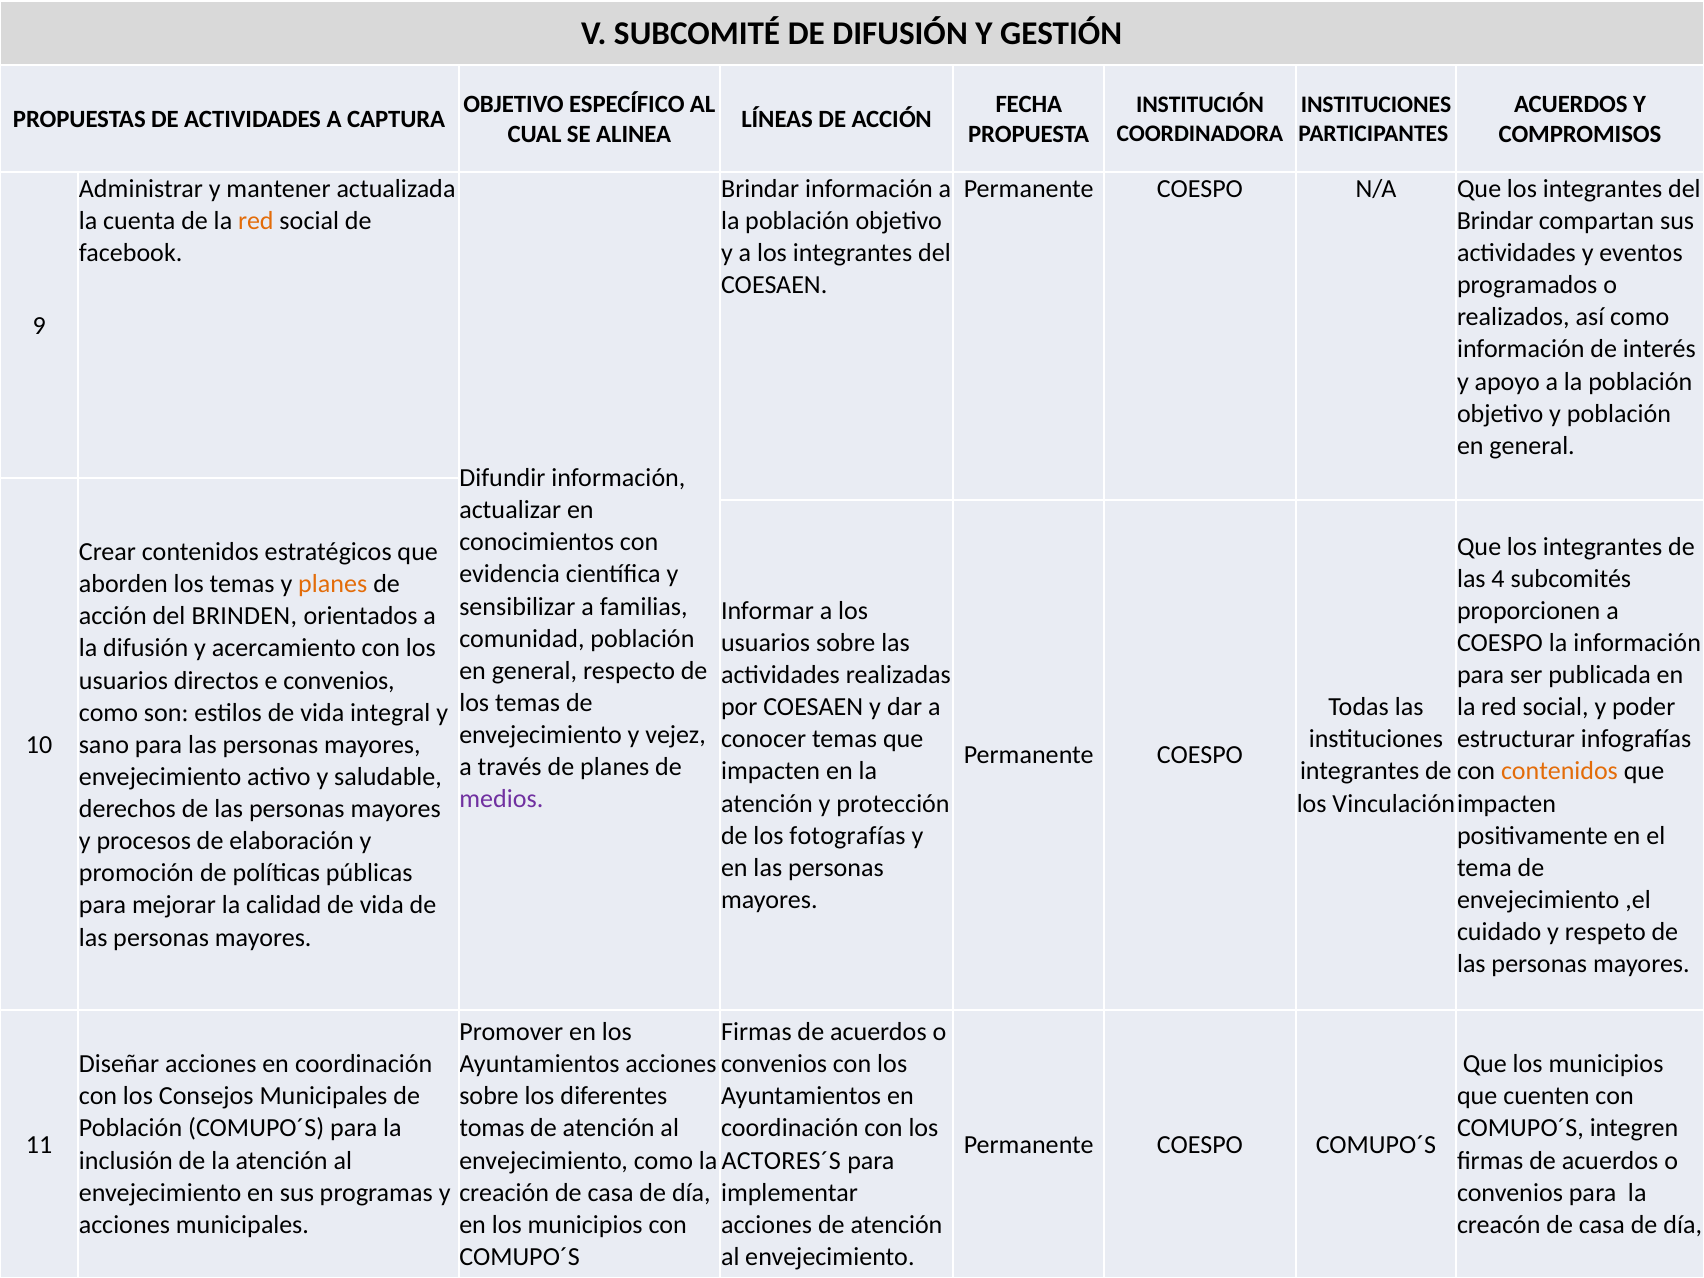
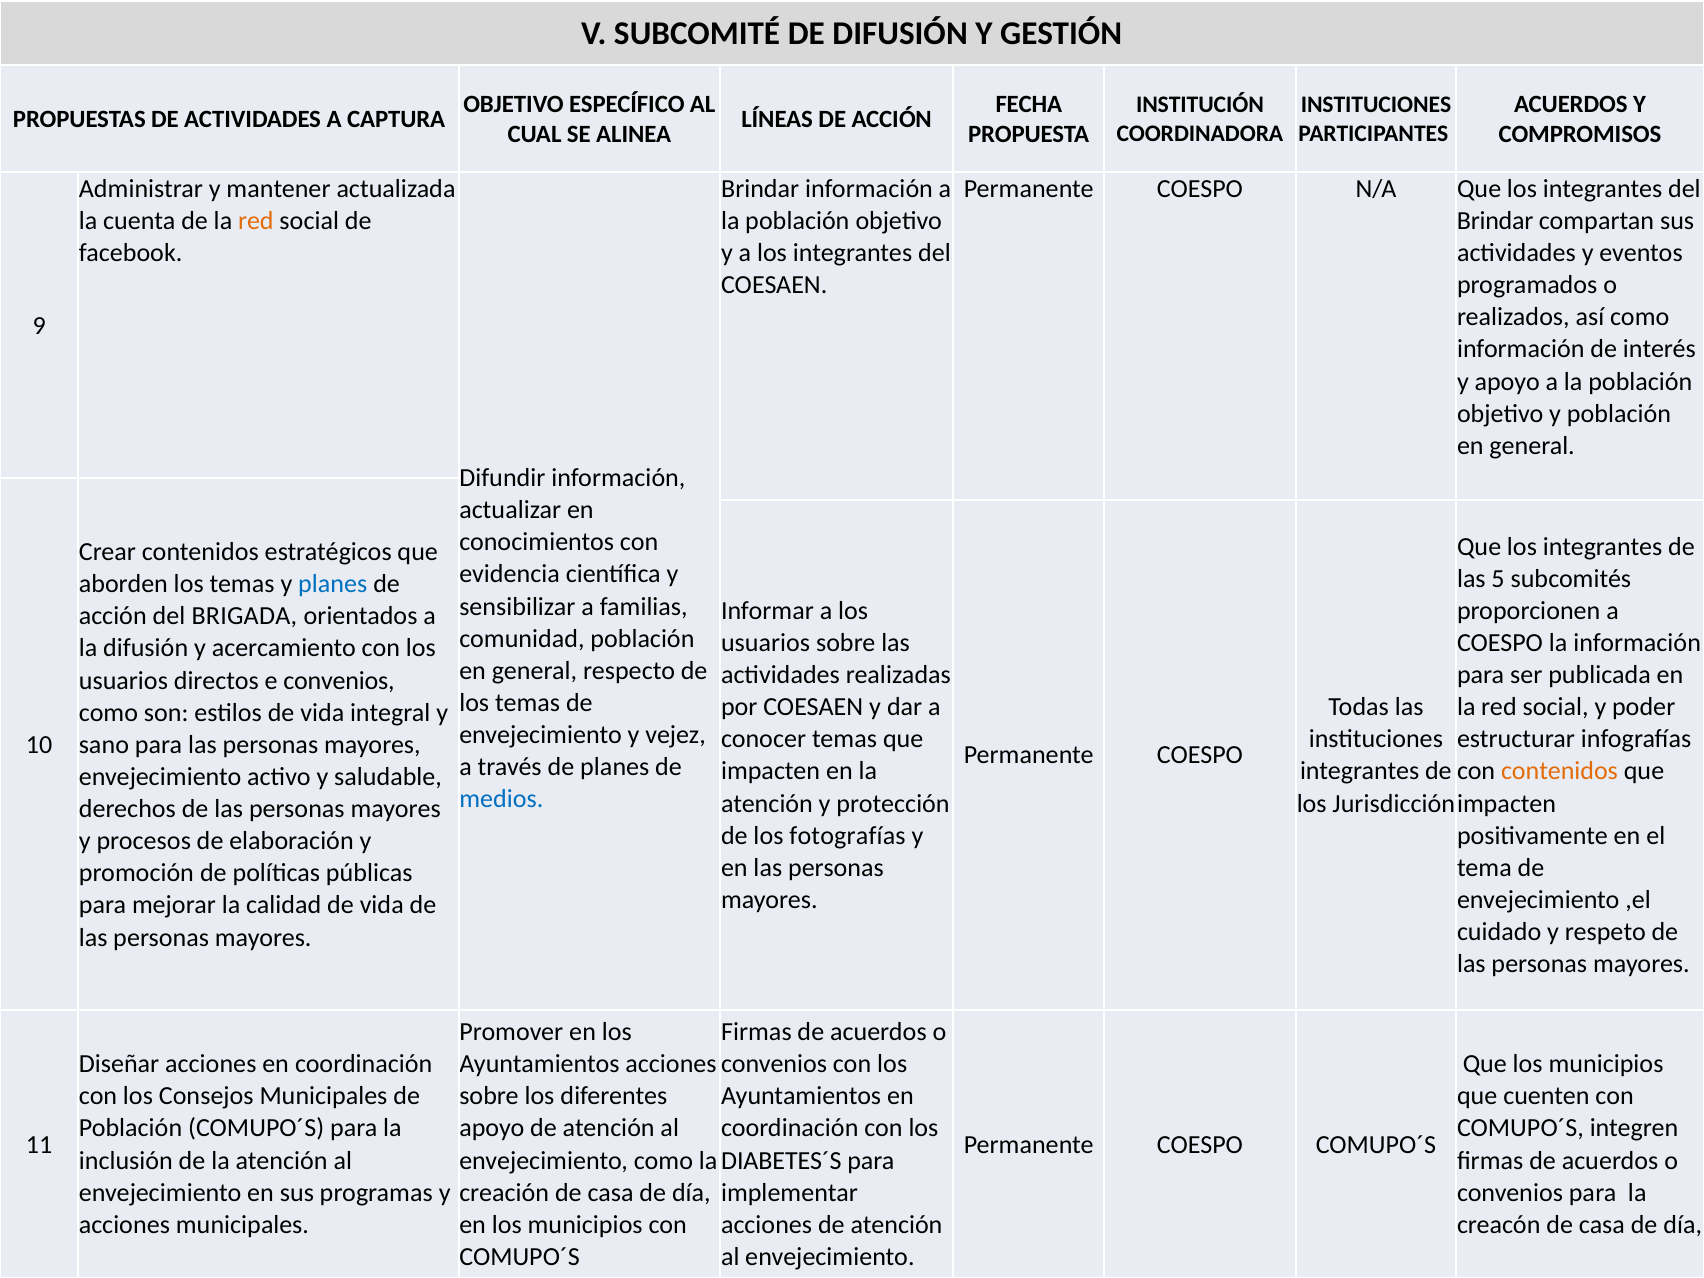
4: 4 -> 5
planes at (333, 584) colour: orange -> blue
BRINDEN: BRINDEN -> BRIGADA
medios colour: purple -> blue
Vinculación: Vinculación -> Jurisdicción
tomas at (492, 1128): tomas -> apoyo
ACTORES´S: ACTORES´S -> DIABETES´S
